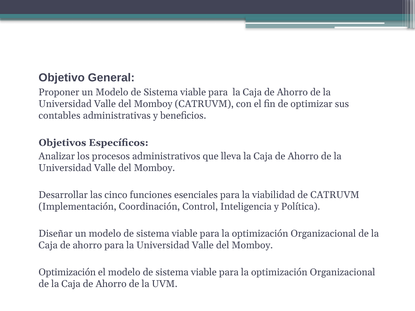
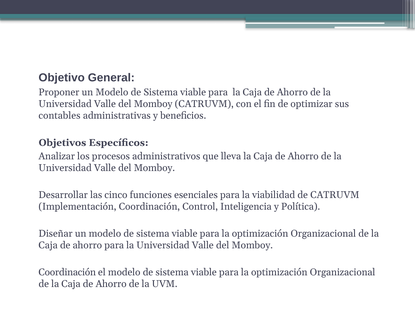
Optimización at (67, 273): Optimización -> Coordinación
